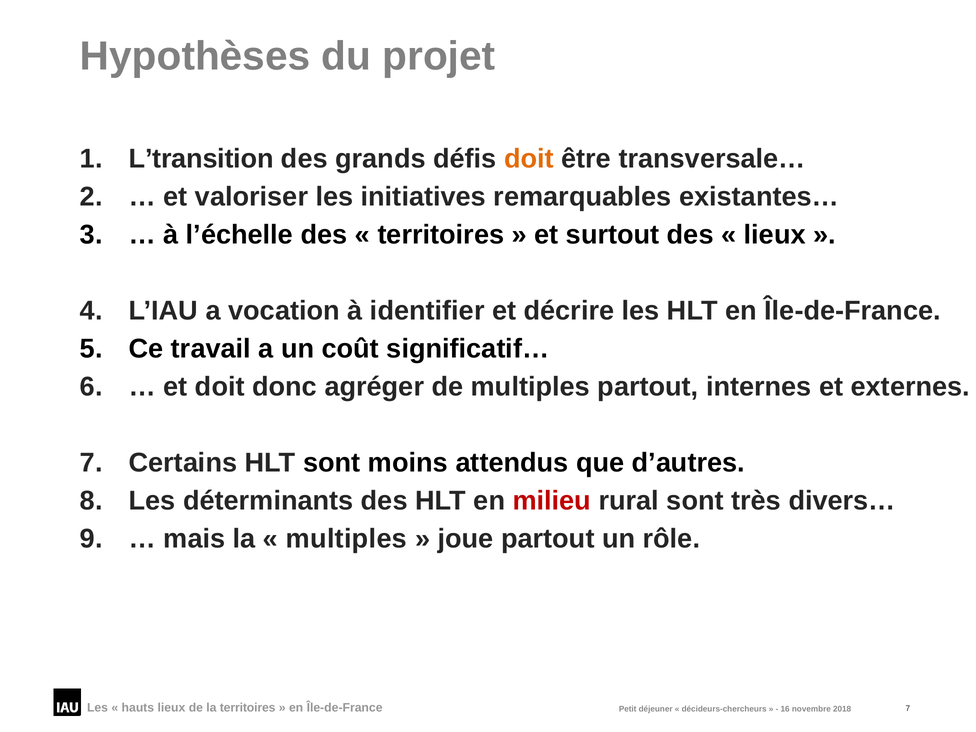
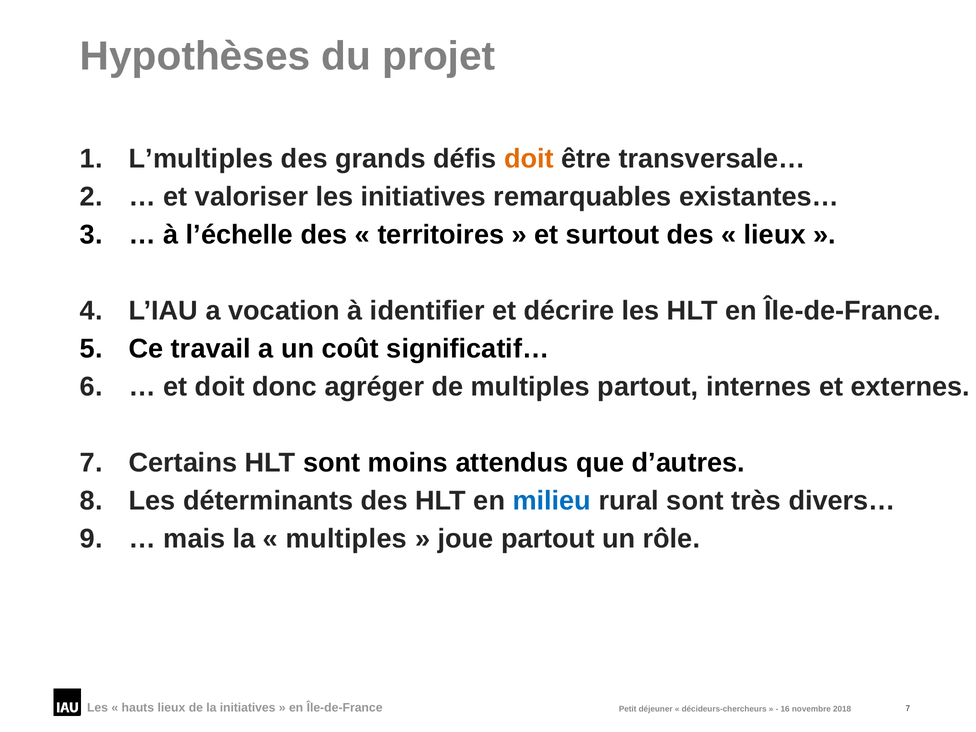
L’transition: L’transition -> L’multiples
milieu colour: red -> blue
la territoires: territoires -> initiatives
